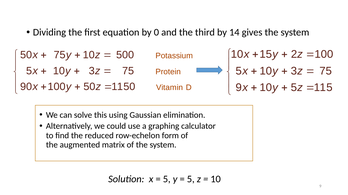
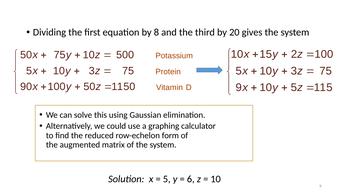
0: 0 -> 8
14: 14 -> 20
5 at (191, 180): 5 -> 6
